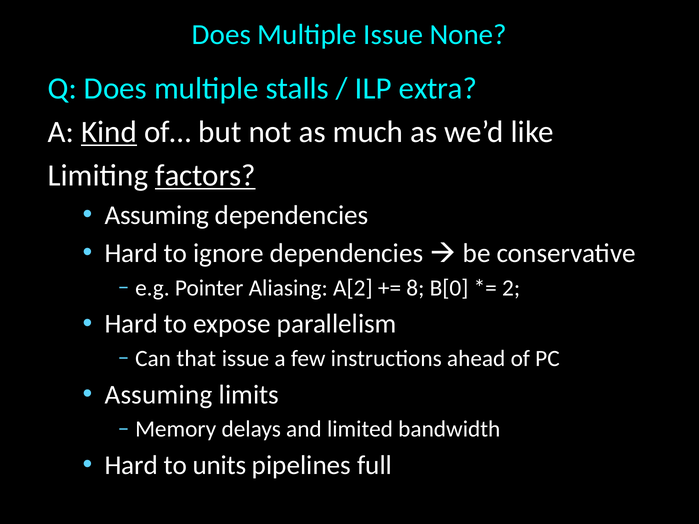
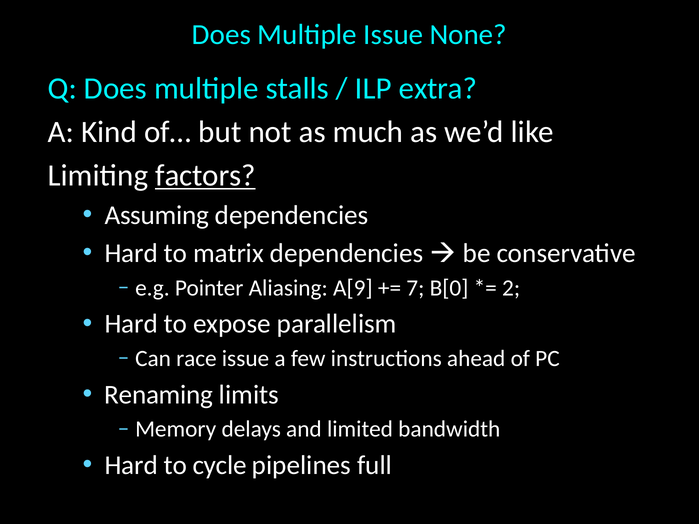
Kind underline: present -> none
ignore: ignore -> matrix
A[2: A[2 -> A[9
8: 8 -> 7
that: that -> race
Assuming at (159, 395): Assuming -> Renaming
units: units -> cycle
